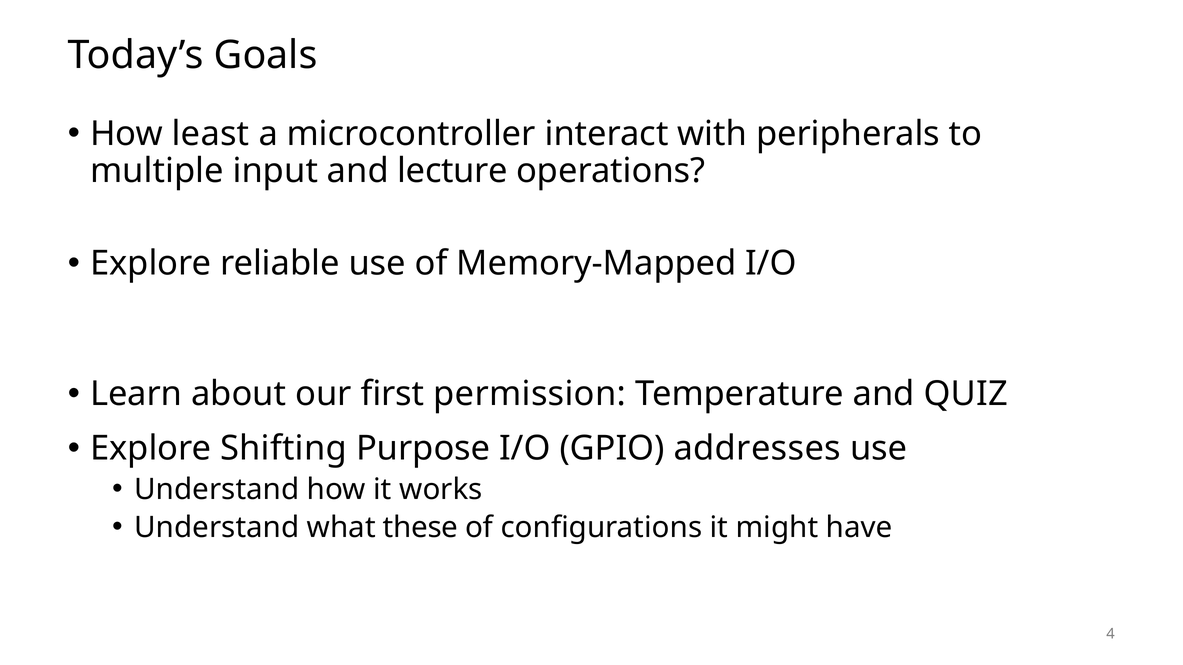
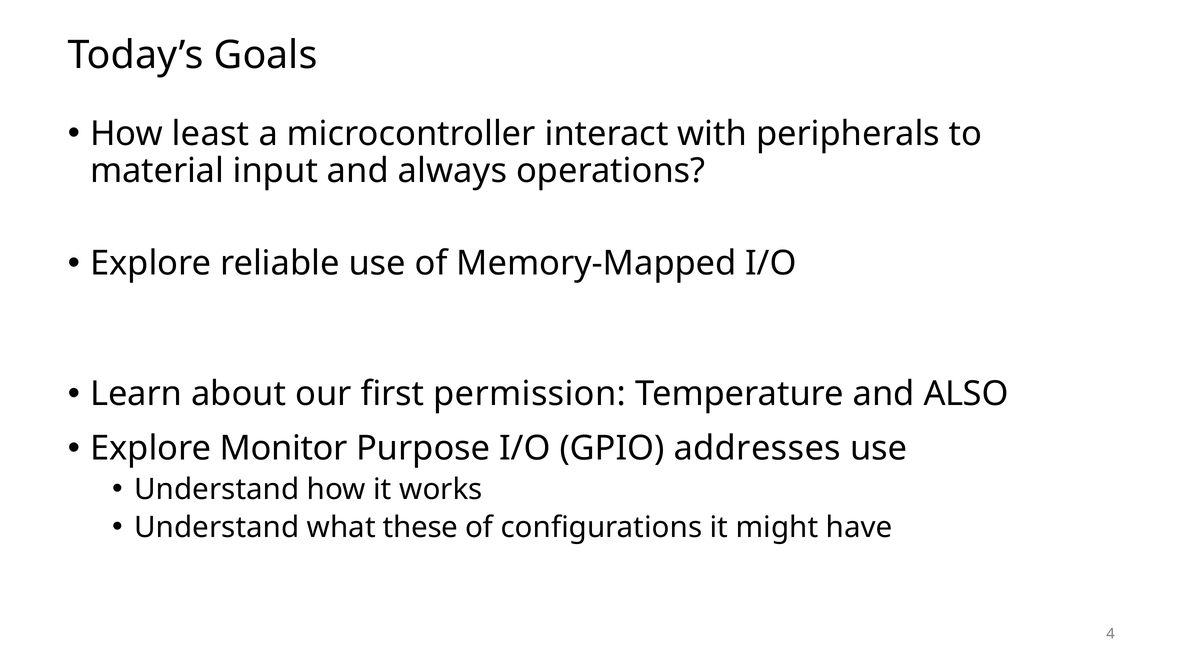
multiple: multiple -> material
lecture: lecture -> always
QUIZ: QUIZ -> ALSO
Shifting: Shifting -> Monitor
